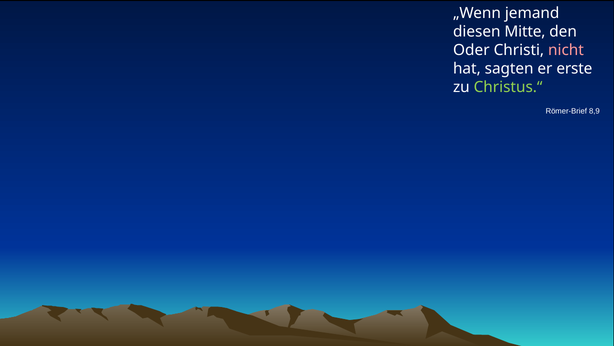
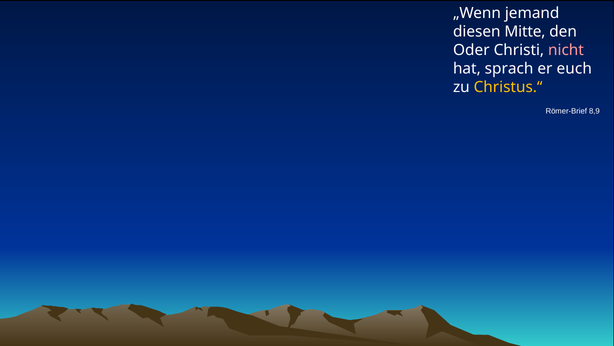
sagten: sagten -> sprach
erste: erste -> euch
Christus.“ colour: light green -> yellow
